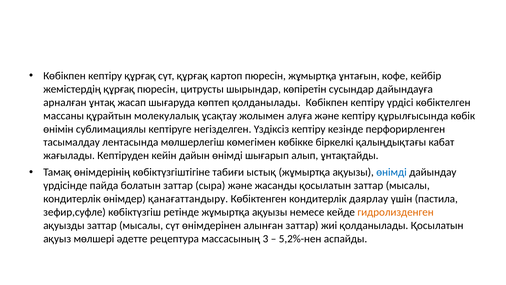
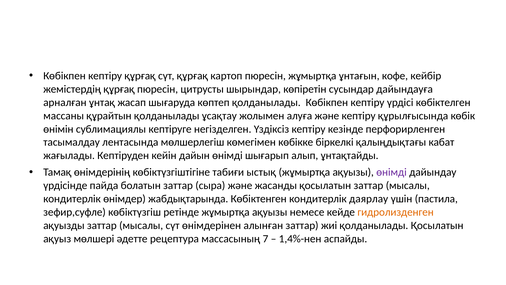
құрайтын молекулалық: молекулалық -> қолданылады
өнімді at (392, 172) colour: blue -> purple
қанағаттандыру: қанағаттандыру -> жабдықтарында
3: 3 -> 7
5,2%-нен: 5,2%-нен -> 1,4%-нен
